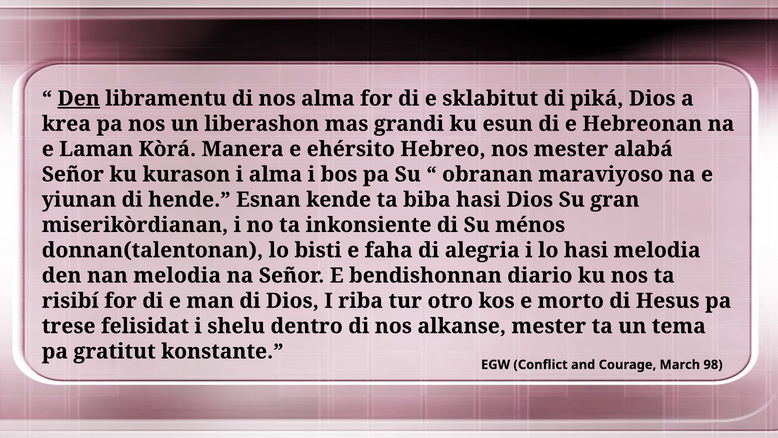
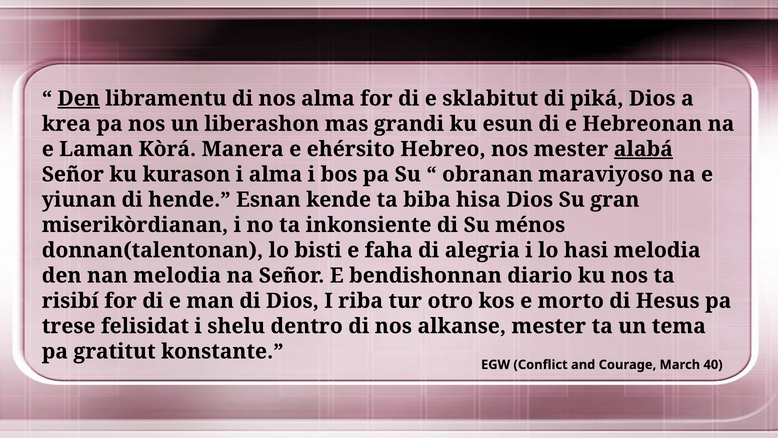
alabá underline: none -> present
biba hasi: hasi -> hisa
98: 98 -> 40
